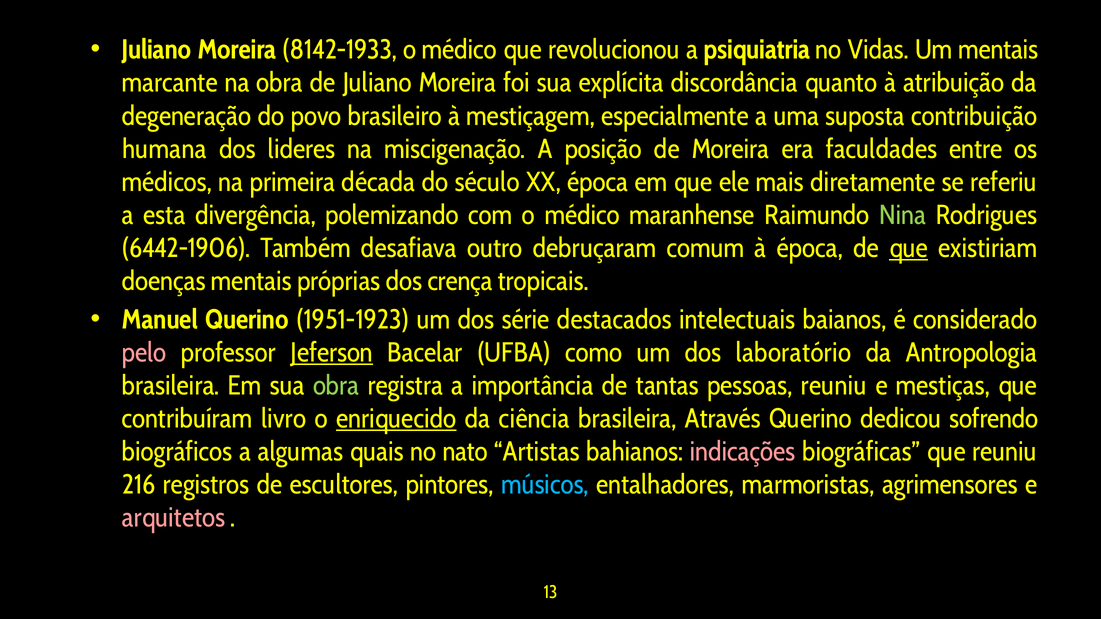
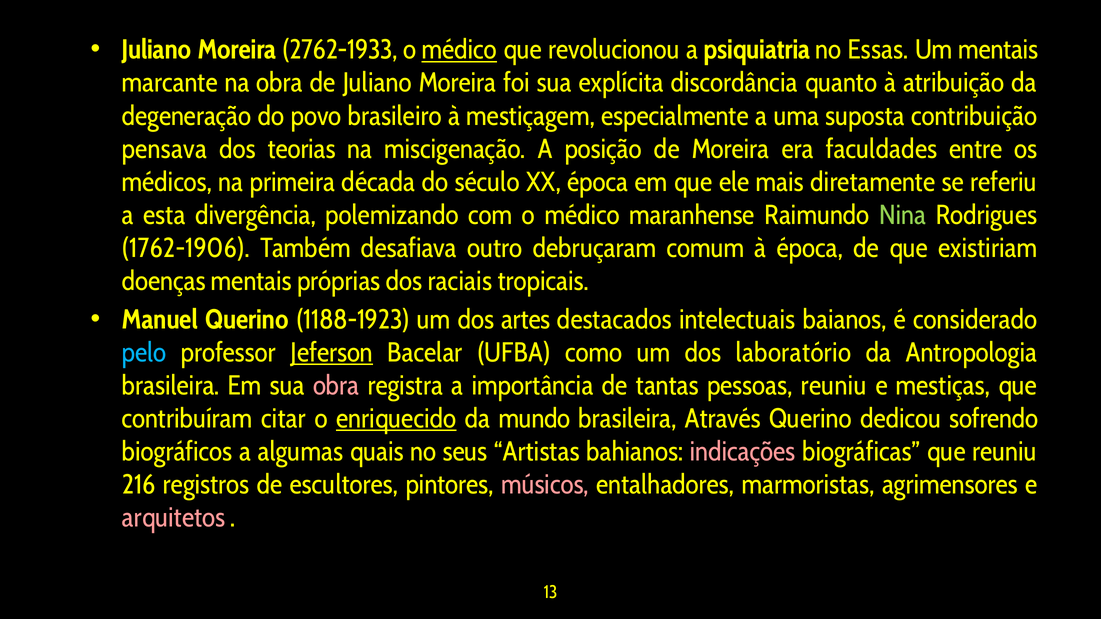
8142-1933: 8142-1933 -> 2762-1933
médico at (459, 50) underline: none -> present
Vidas: Vidas -> Essas
humana: humana -> pensava
lideres: lideres -> teorias
6442-1906: 6442-1906 -> 1762-1906
que at (909, 248) underline: present -> none
crença: crença -> raciais
1951-1923: 1951-1923 -> 1188-1923
série: série -> artes
pelo colour: pink -> light blue
obra at (336, 386) colour: light green -> pink
livro: livro -> citar
ciência: ciência -> mundo
nato: nato -> seus
músicos colour: light blue -> pink
